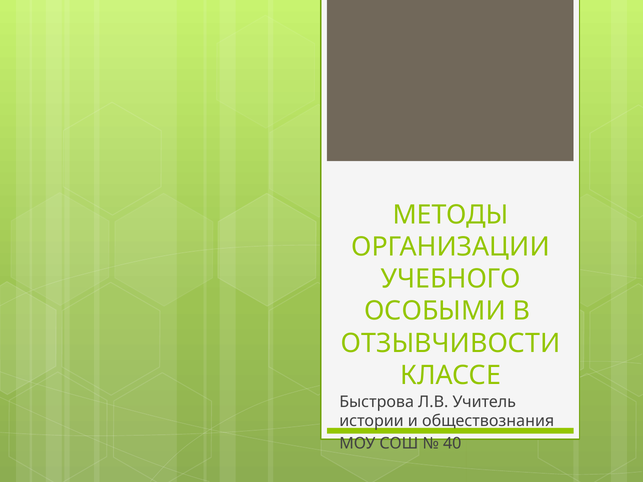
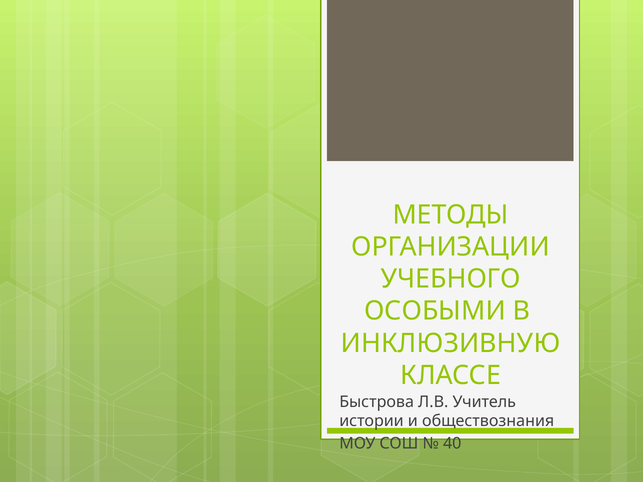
ОТЗЫВЧИВОСТИ: ОТЗЫВЧИВОСТИ -> ИНКЛЮЗИВНУЮ
